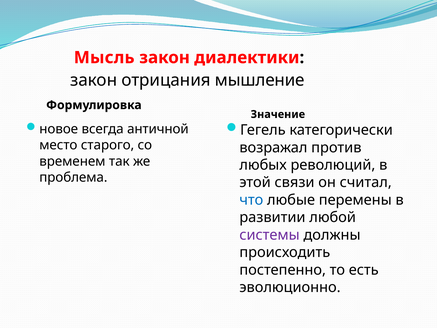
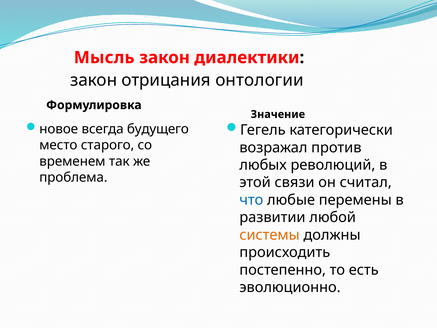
мышление: мышление -> онтологии
античной: античной -> будущего
системы colour: purple -> orange
